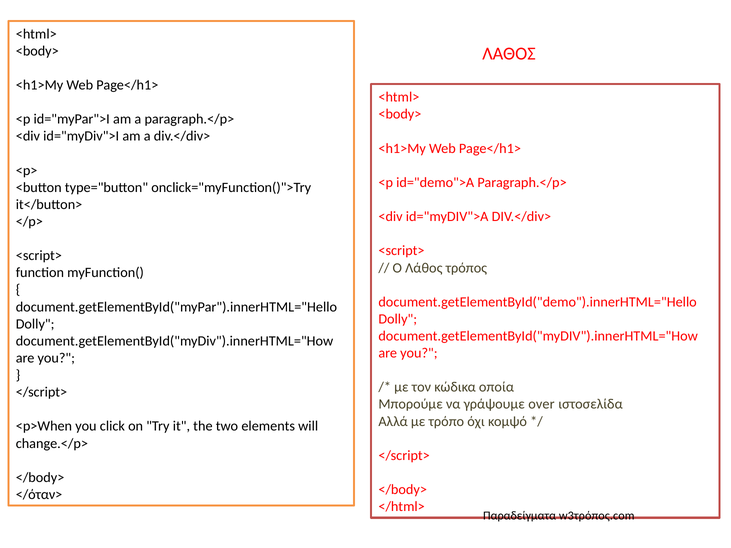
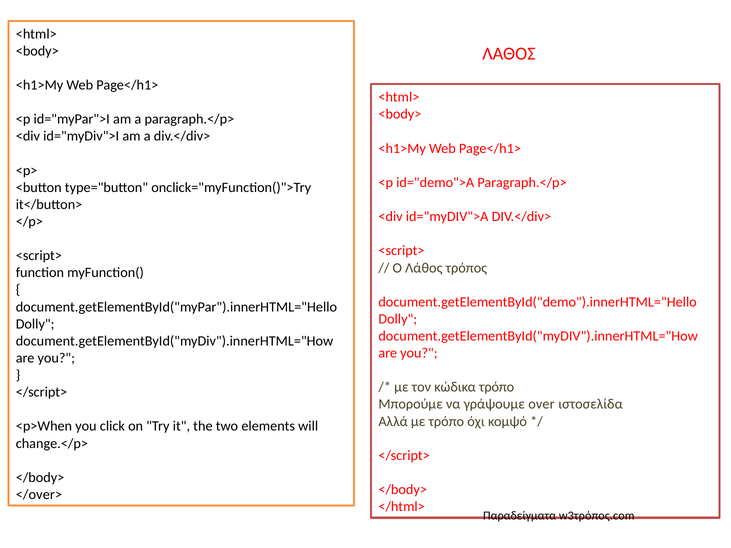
κώδικα οποία: οποία -> τρόπο
</όταν>: </όταν> -> </over>
